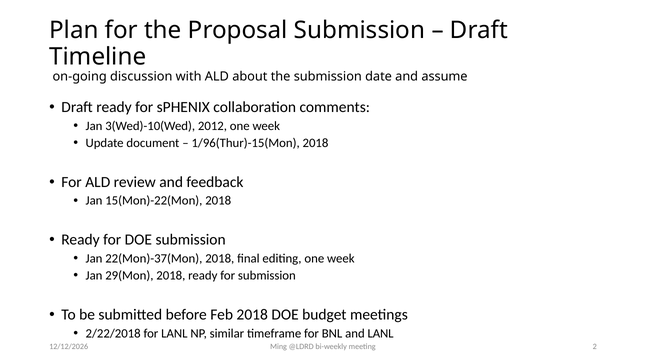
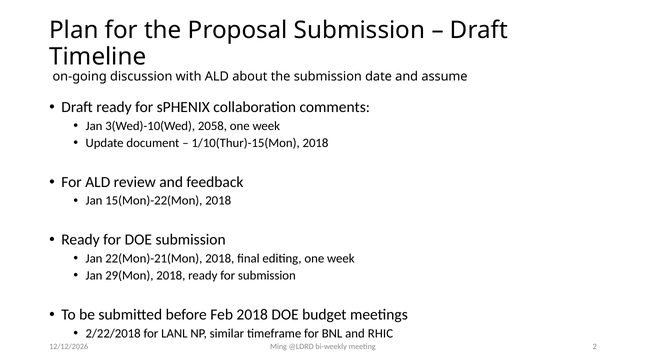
2012: 2012 -> 2058
1/96(Thur)-15(Mon: 1/96(Thur)-15(Mon -> 1/10(Thur)-15(Mon
22(Mon)-37(Mon: 22(Mon)-37(Mon -> 22(Mon)-21(Mon
and LANL: LANL -> RHIC
